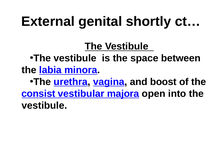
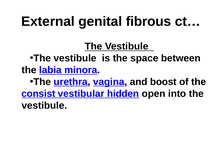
shortly: shortly -> fibrous
majora: majora -> hidden
